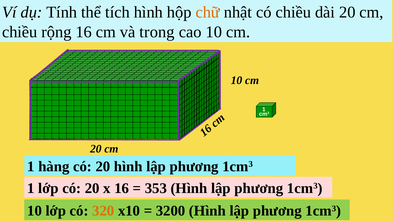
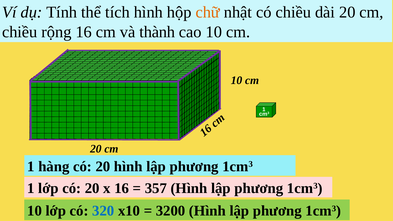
trong: trong -> thành
353: 353 -> 357
320 colour: orange -> blue
